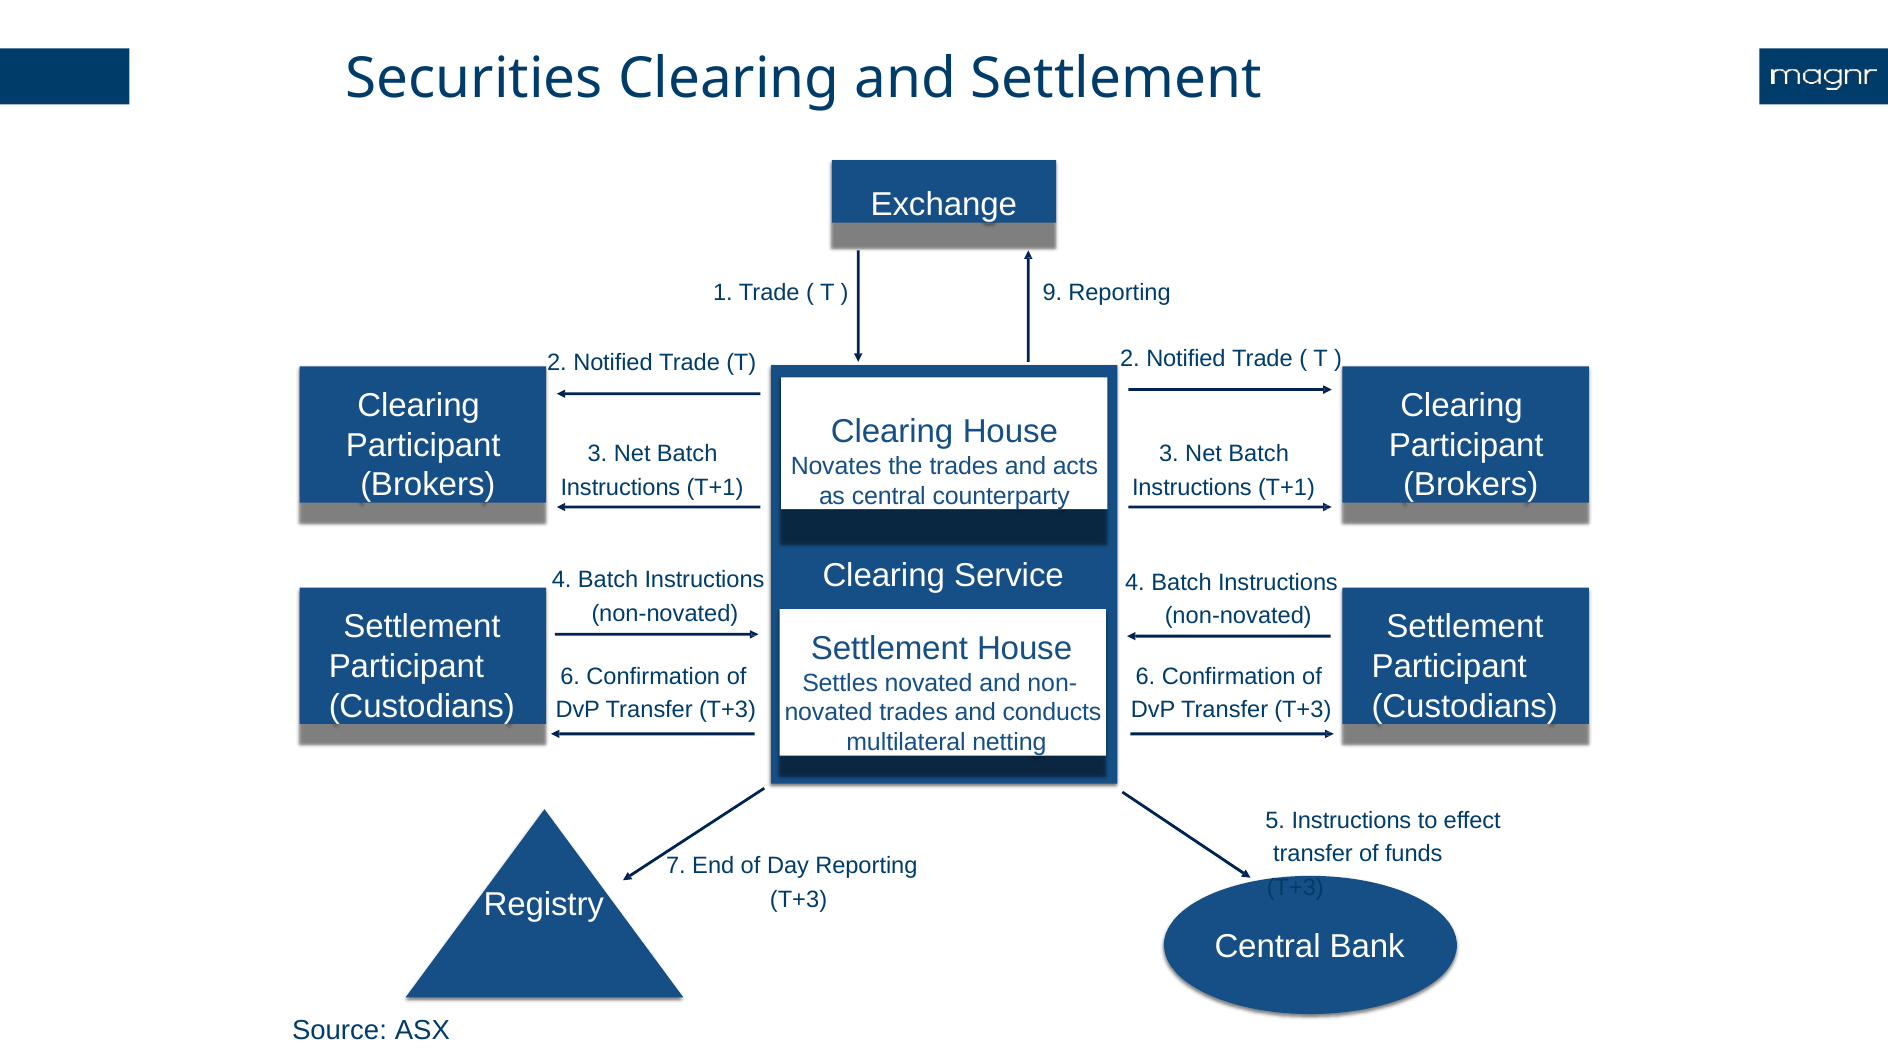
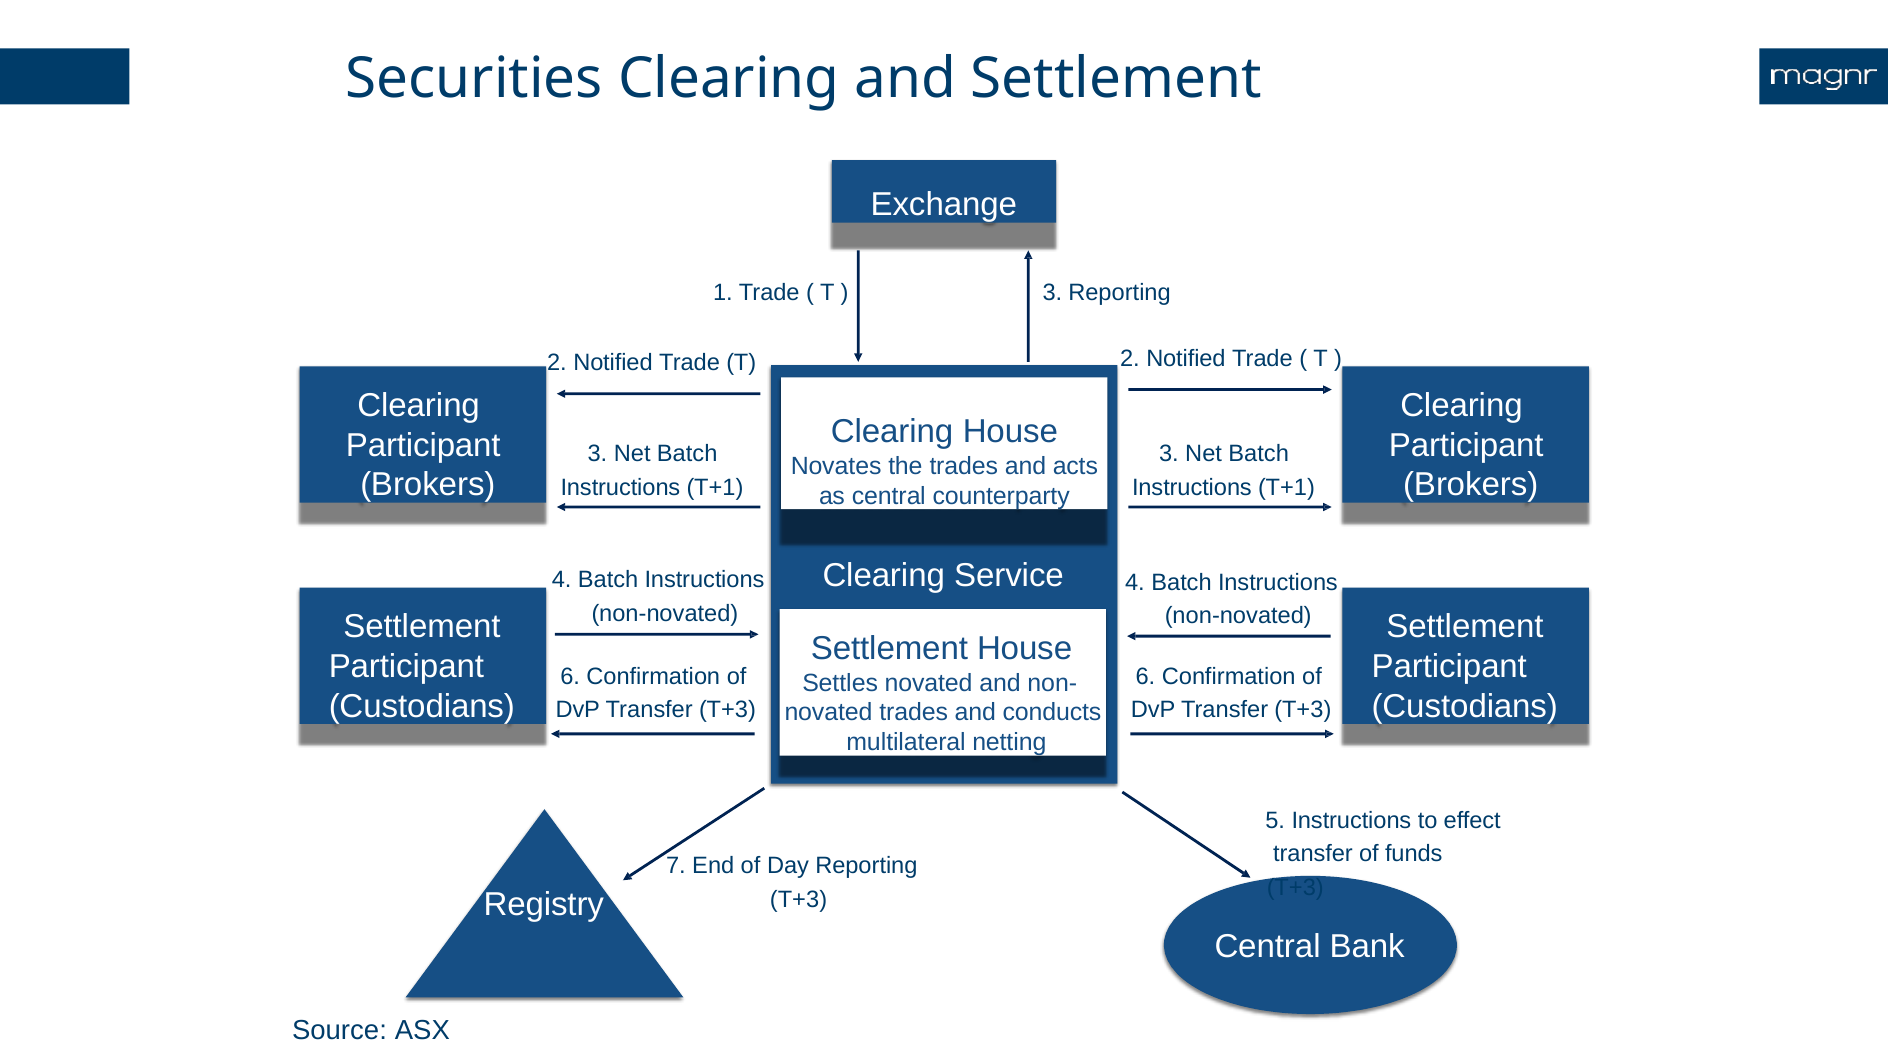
9 at (1052, 292): 9 -> 3
